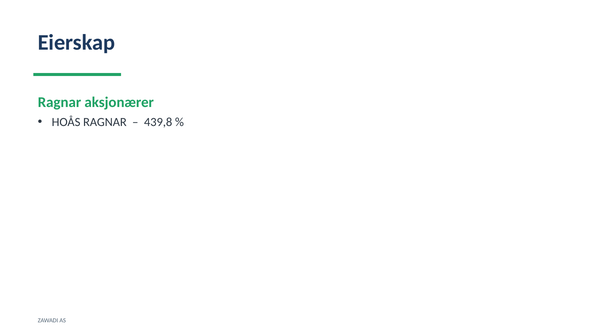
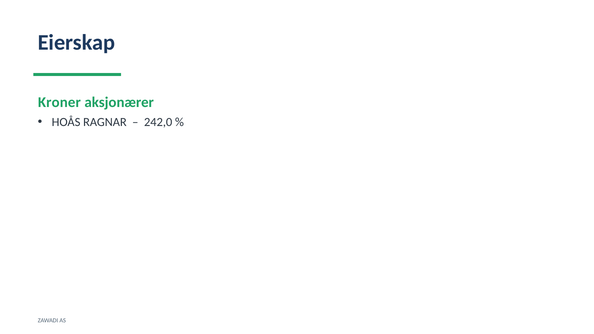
Ragnar at (59, 102): Ragnar -> Kroner
439,8: 439,8 -> 242,0
